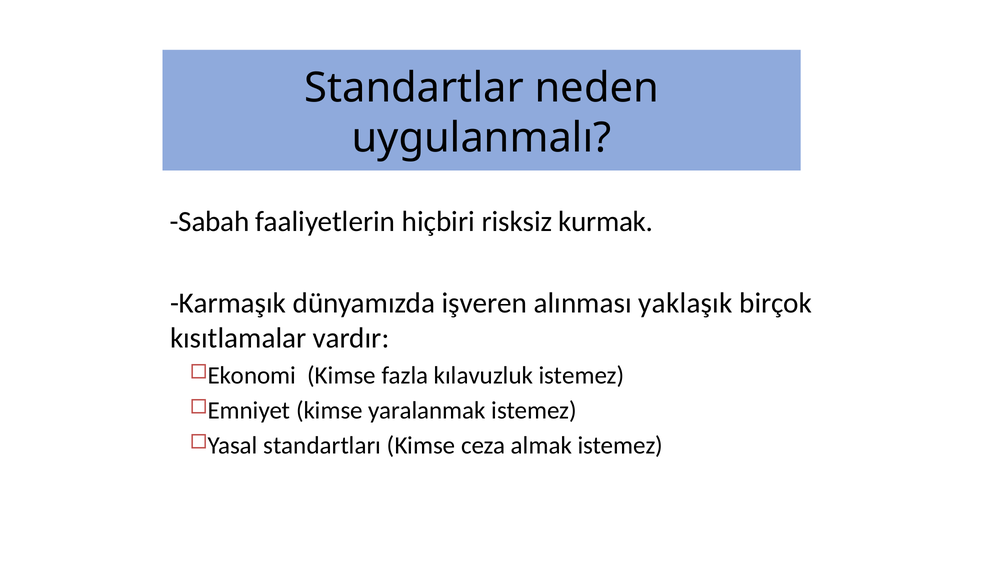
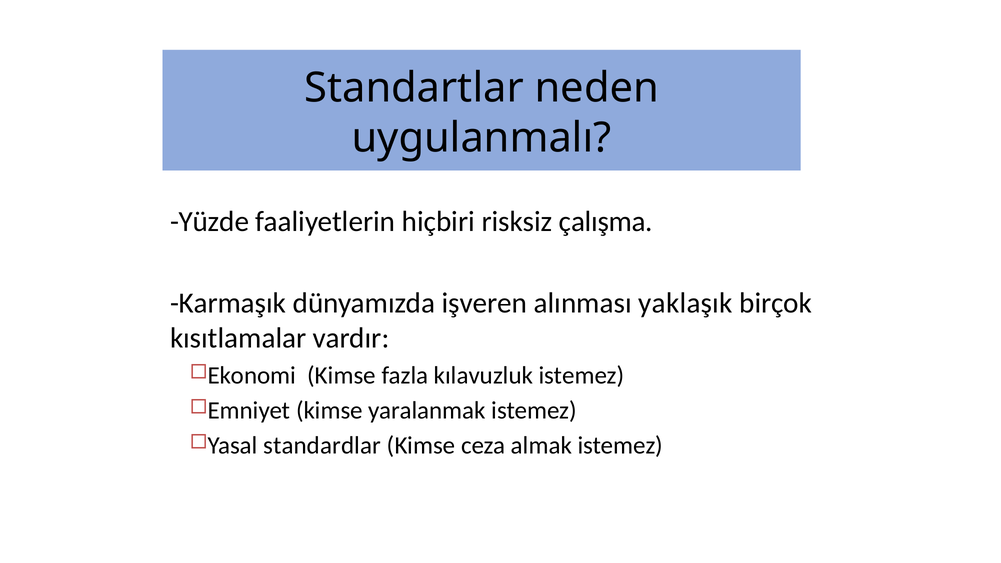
Sabah: Sabah -> Yüzde
kurmak: kurmak -> çalışma
standartları: standartları -> standardlar
